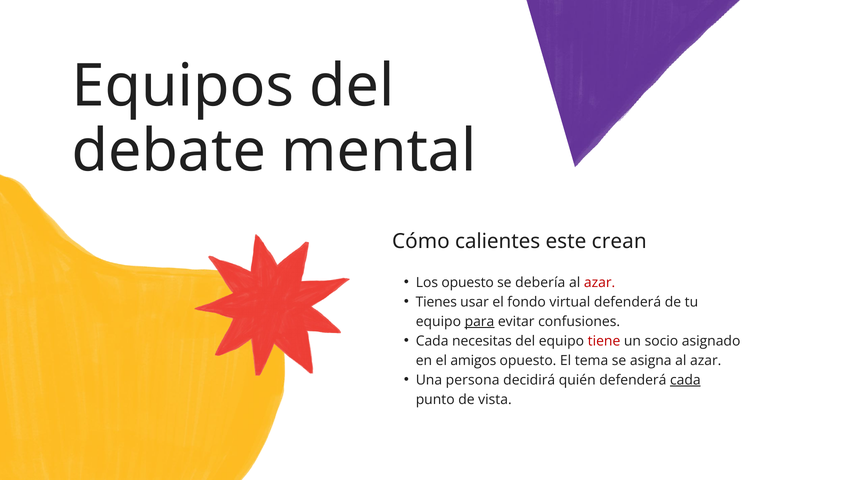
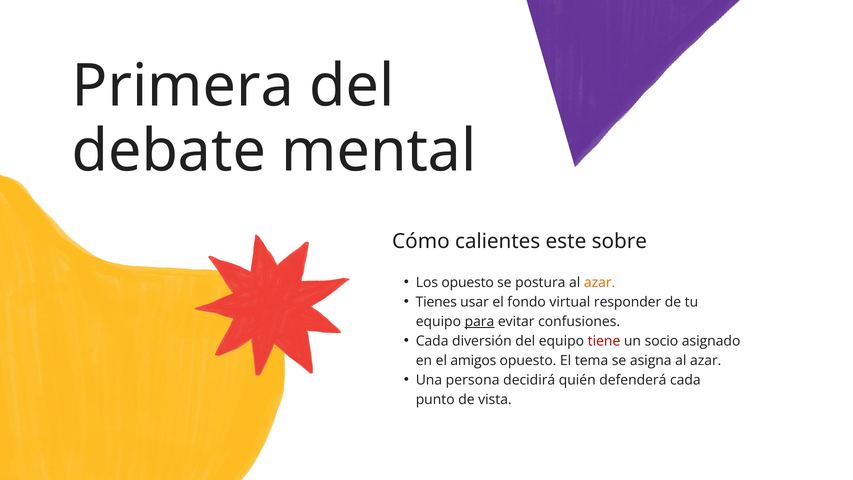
Equipos: Equipos -> Primera
crean: crean -> sobre
debería: debería -> postura
azar at (600, 282) colour: red -> orange
virtual defenderá: defenderá -> responder
necesitas: necesitas -> diversión
cada at (685, 380) underline: present -> none
